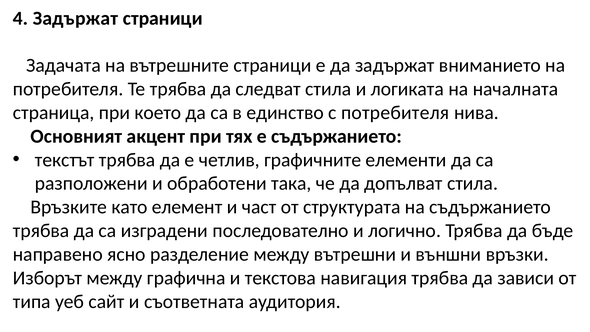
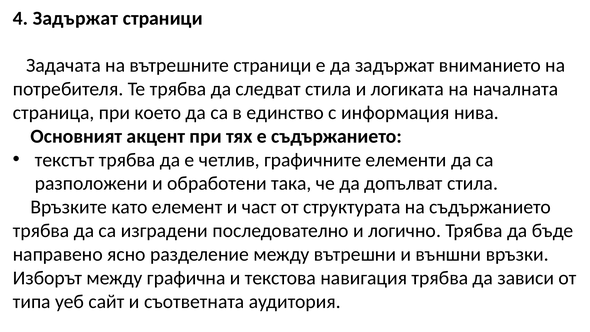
с потребителя: потребителя -> информация
